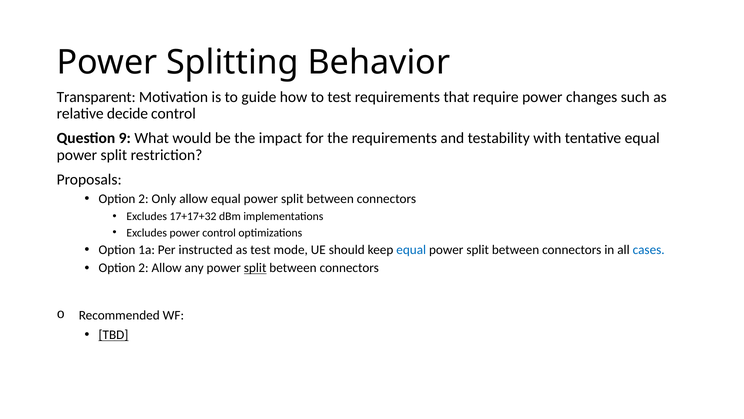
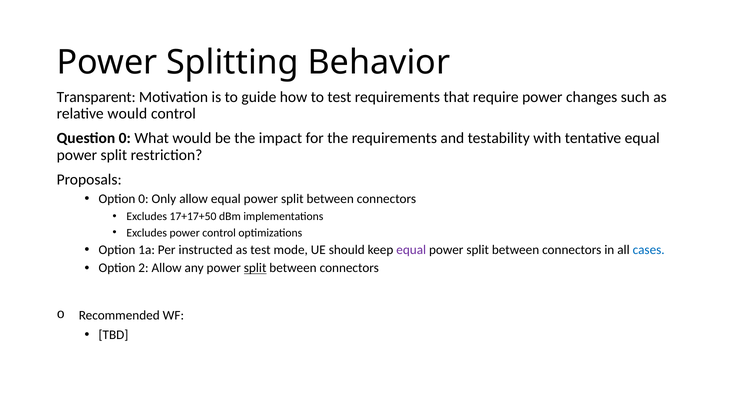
relative decide: decide -> would
Question 9: 9 -> 0
2 at (143, 199): 2 -> 0
17+17+32: 17+17+32 -> 17+17+50
equal at (411, 250) colour: blue -> purple
TBD underline: present -> none
